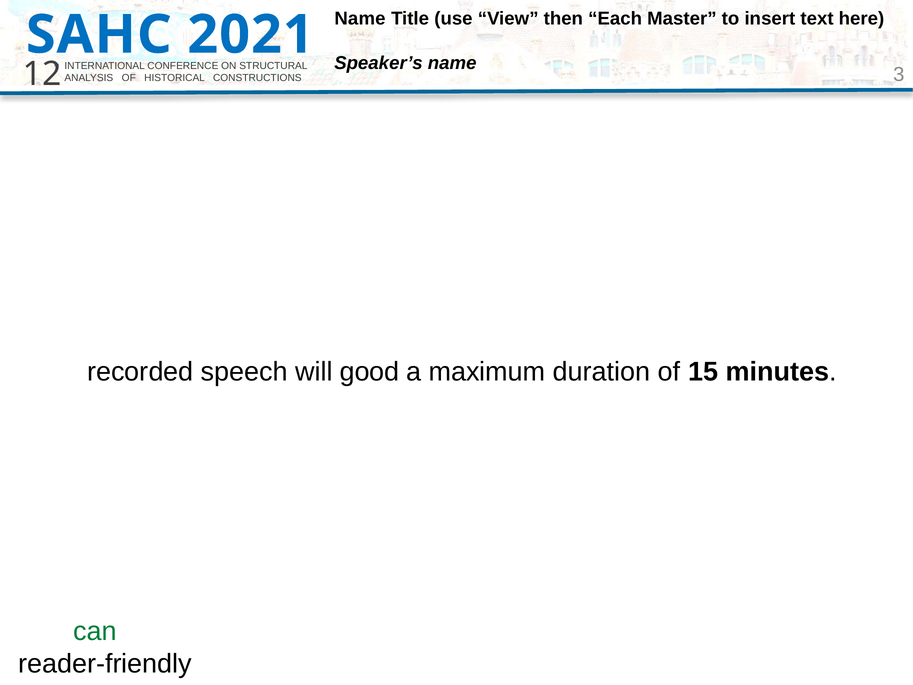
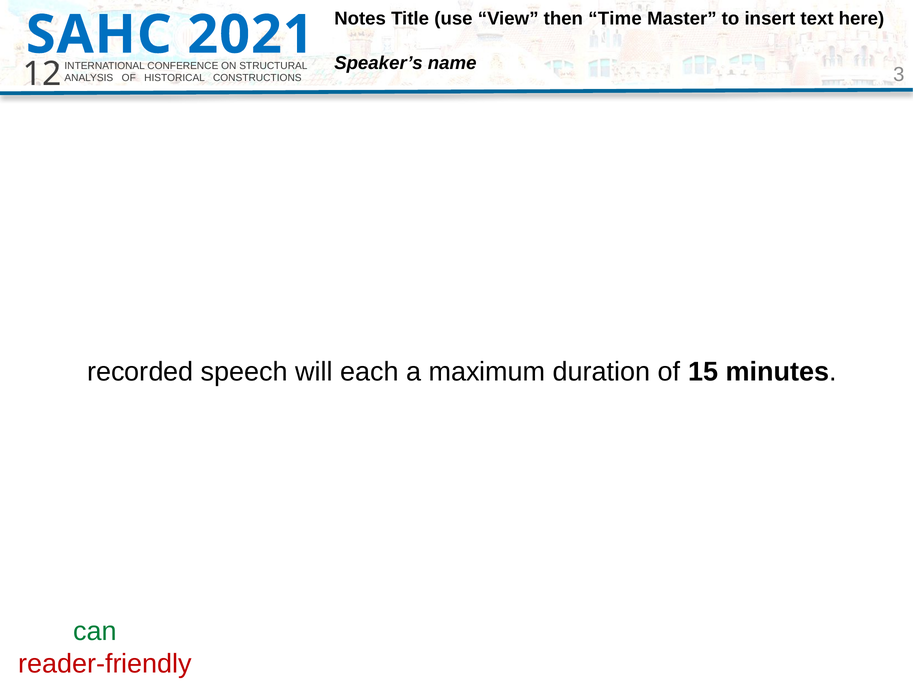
Name at (360, 18): Name -> Notes
Each at (615, 18): Each -> Time
will good: good -> each
reader-friendly colour: black -> red
